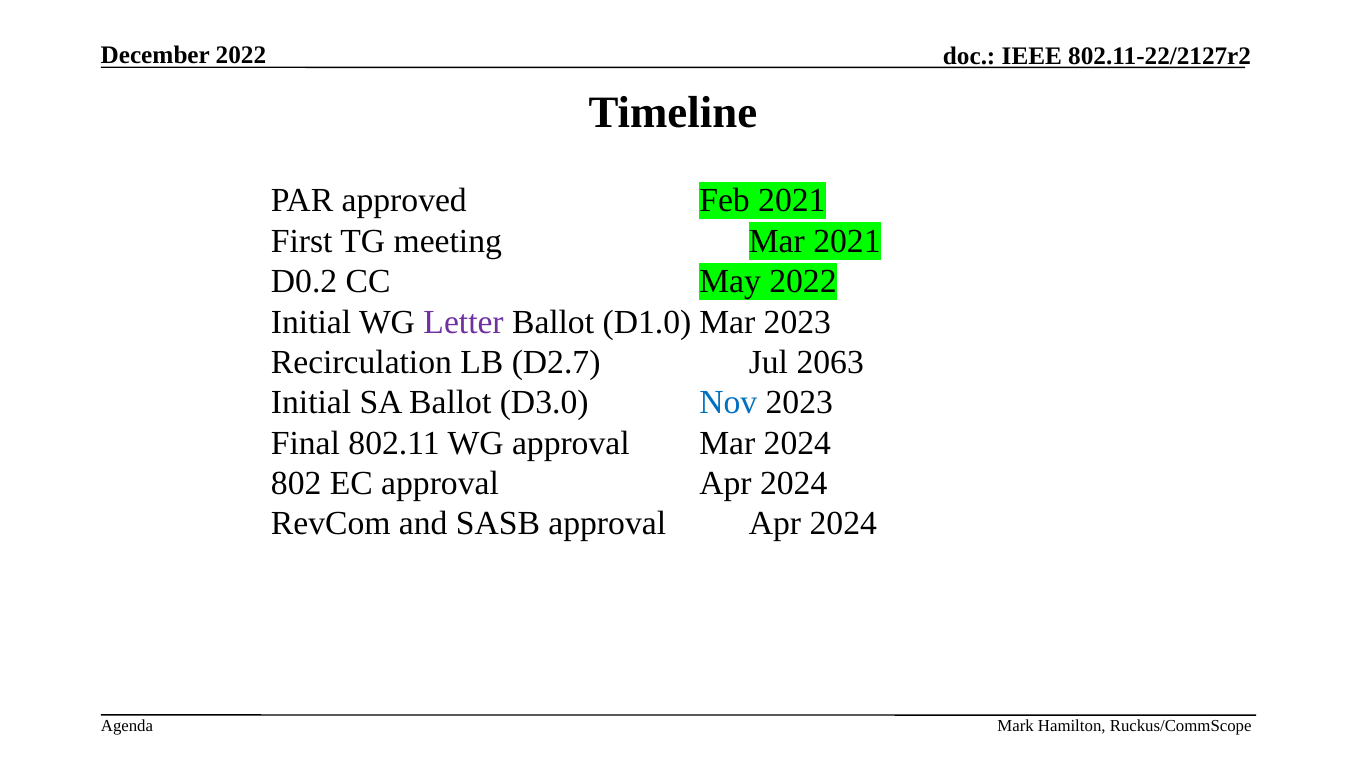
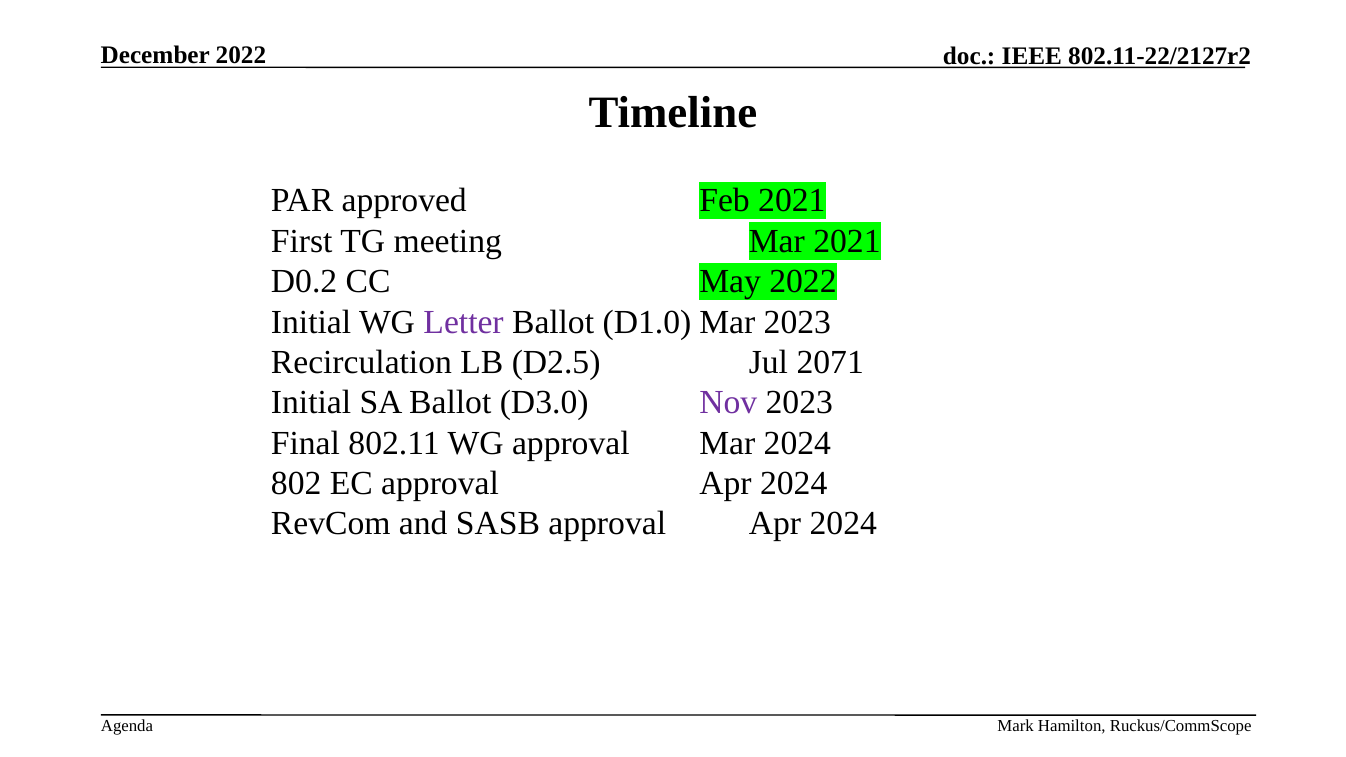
D2.7: D2.7 -> D2.5
2063: 2063 -> 2071
Nov colour: blue -> purple
